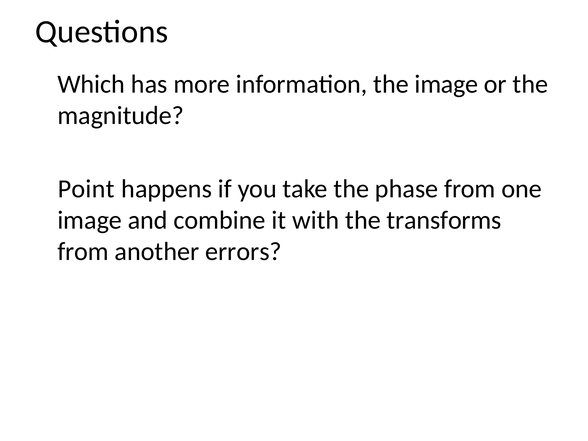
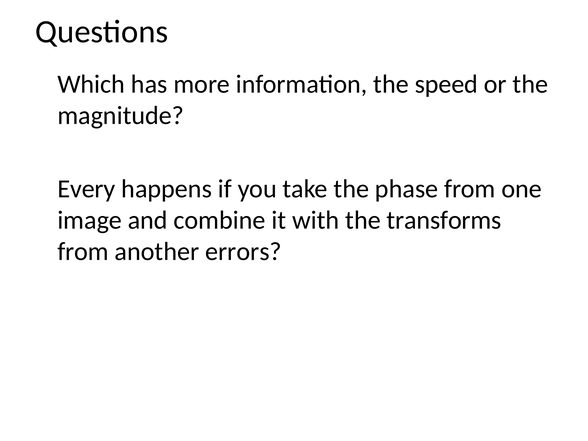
the image: image -> speed
Point: Point -> Every
